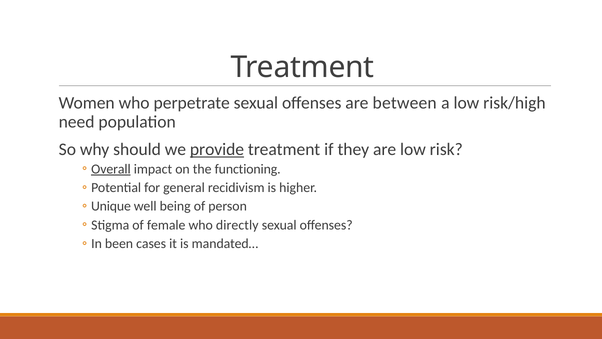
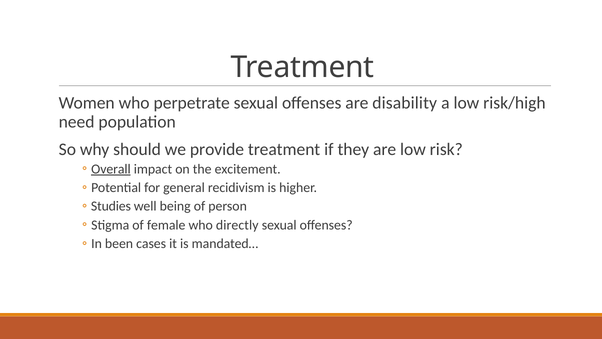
between: between -> disability
provide underline: present -> none
functioning: functioning -> excitement
Unique: Unique -> Studies
